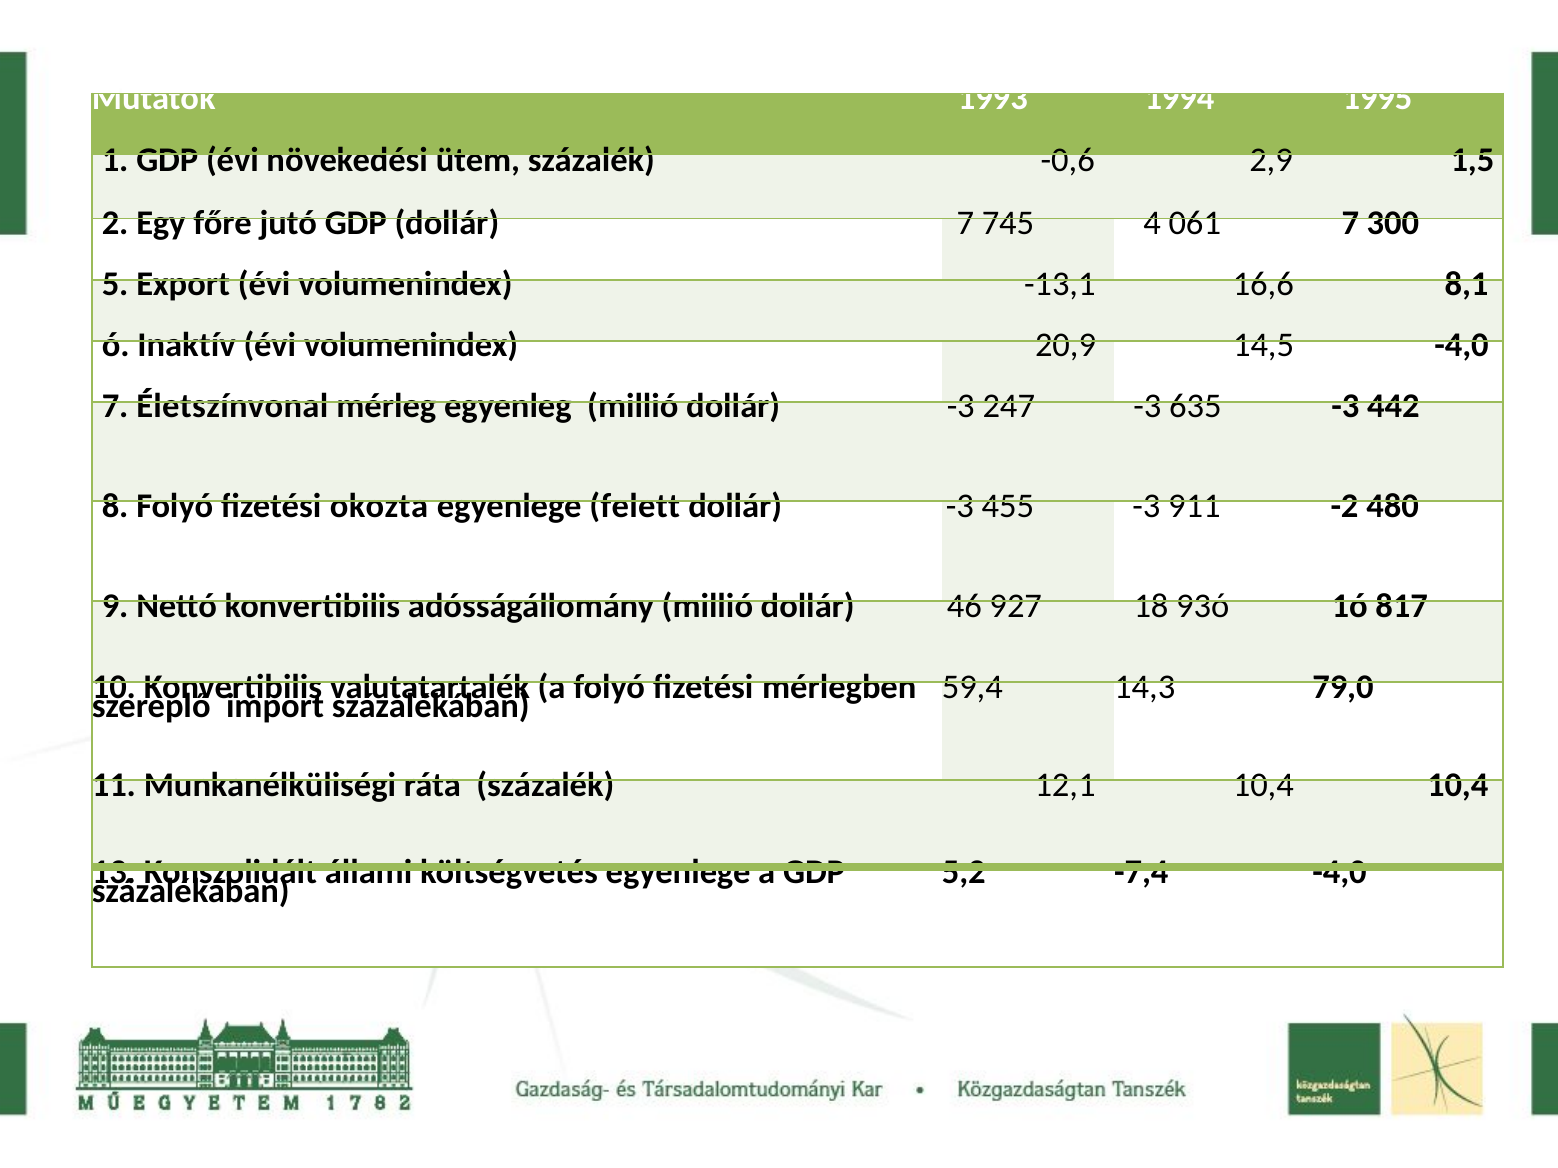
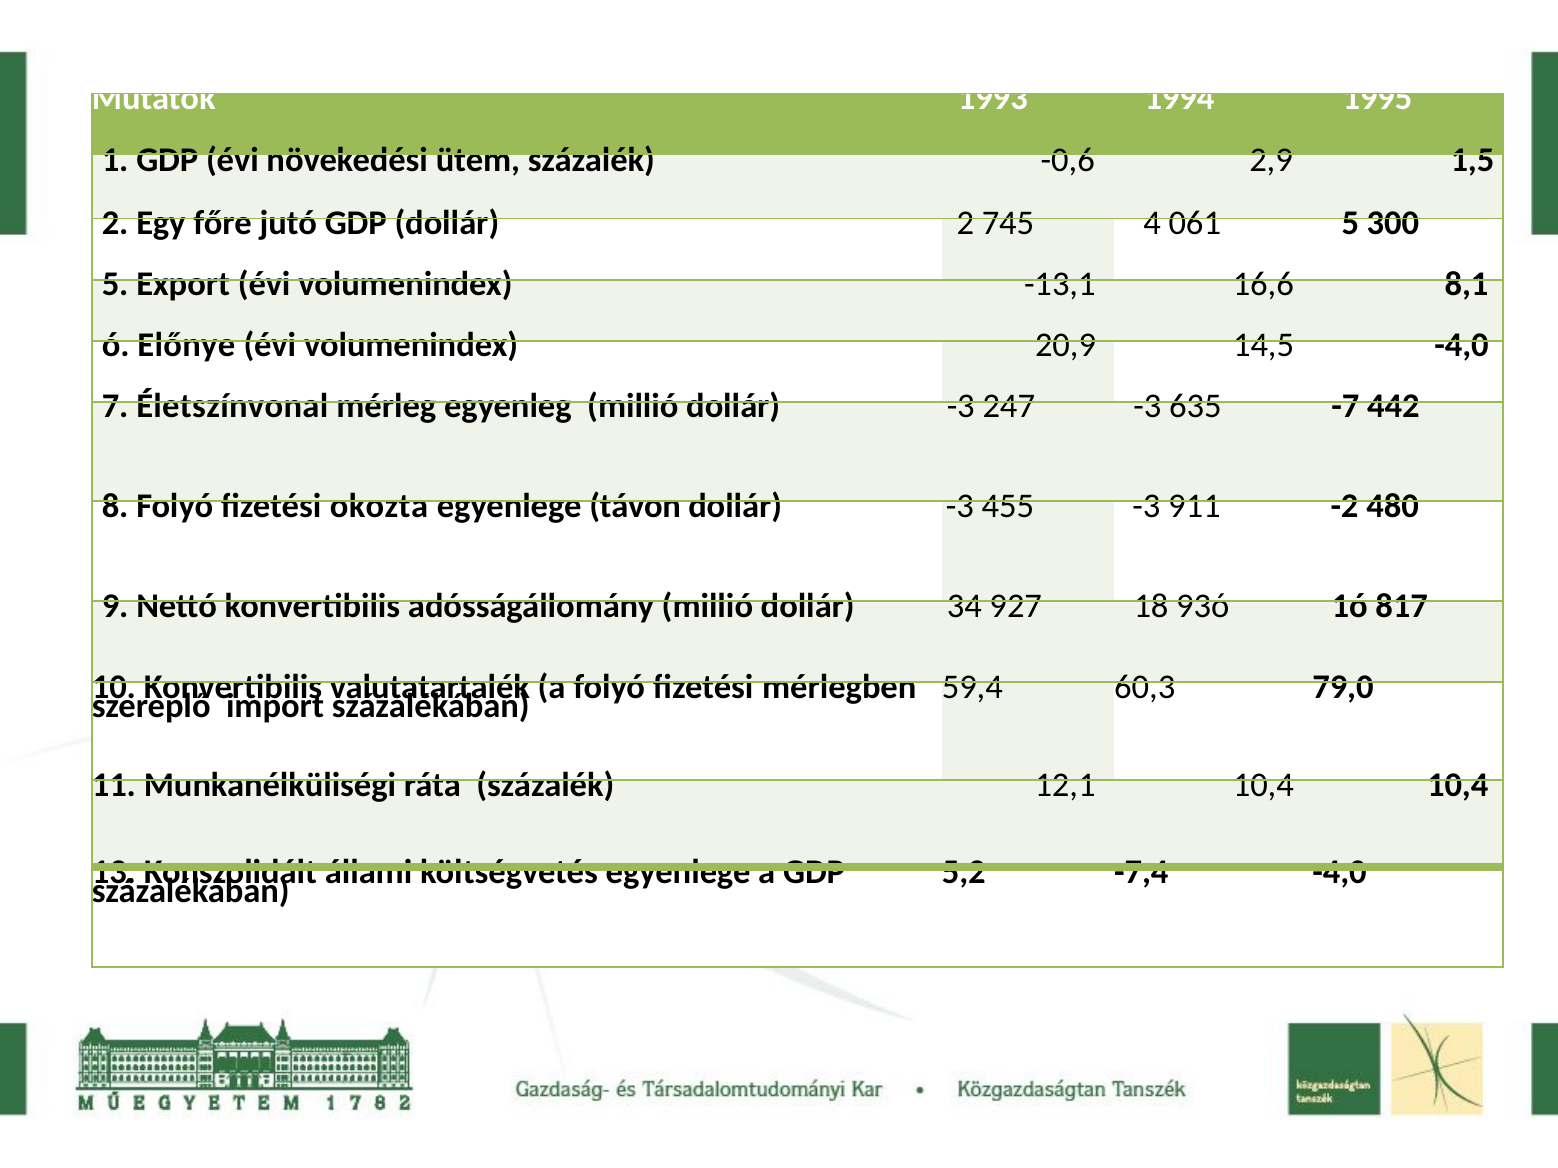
dollár 7: 7 -> 2
061 7: 7 -> 5
Inaktív: Inaktív -> Előnye
635 -3: -3 -> -7
felett: felett -> távon
46: 46 -> 34
14,3: 14,3 -> 60,3
